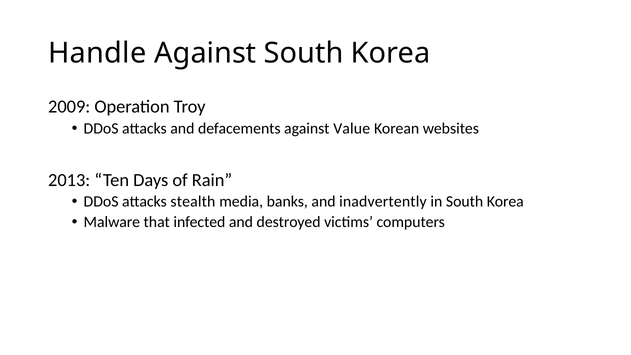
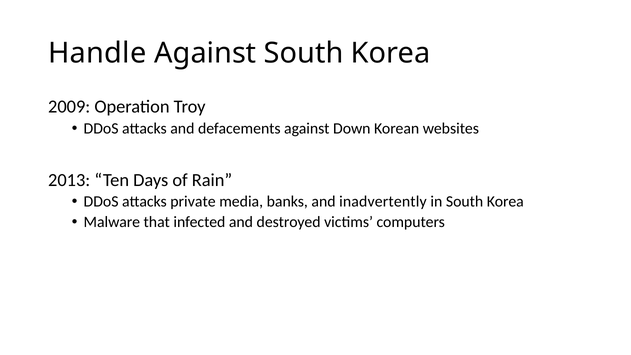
Value: Value -> Down
stealth: stealth -> private
